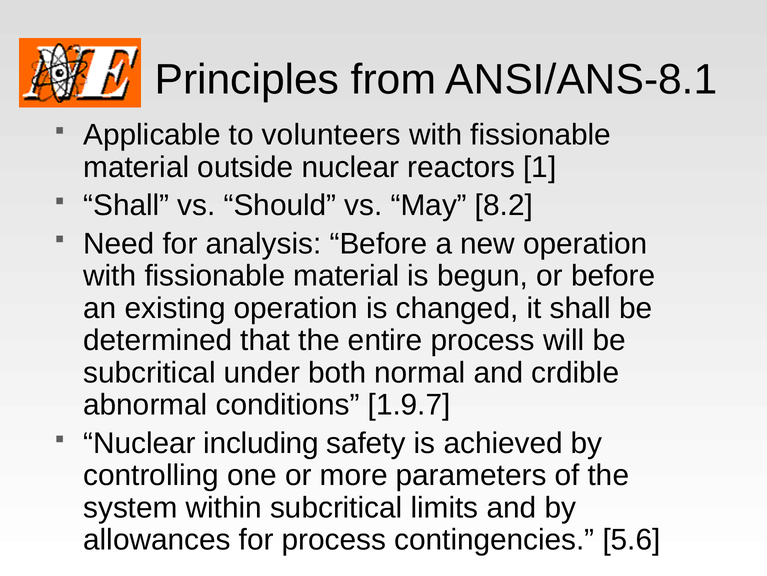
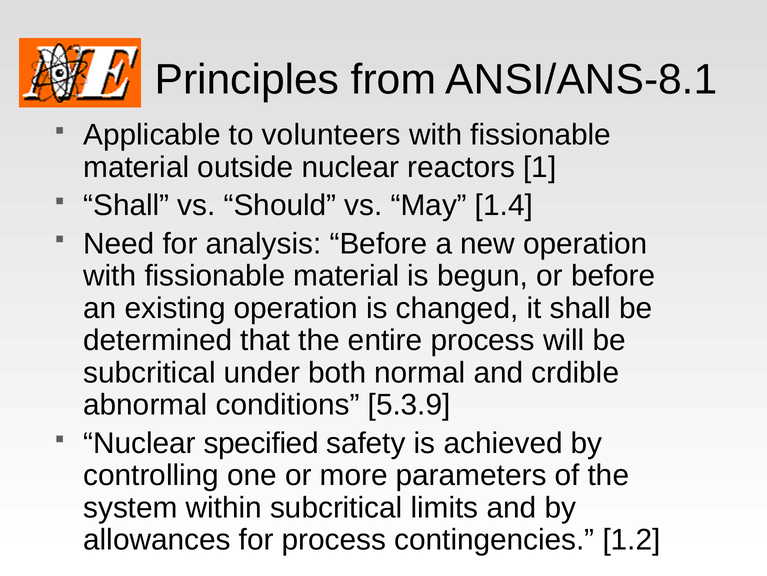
8.2: 8.2 -> 1.4
1.9.7: 1.9.7 -> 5.3.9
including: including -> specified
5.6: 5.6 -> 1.2
